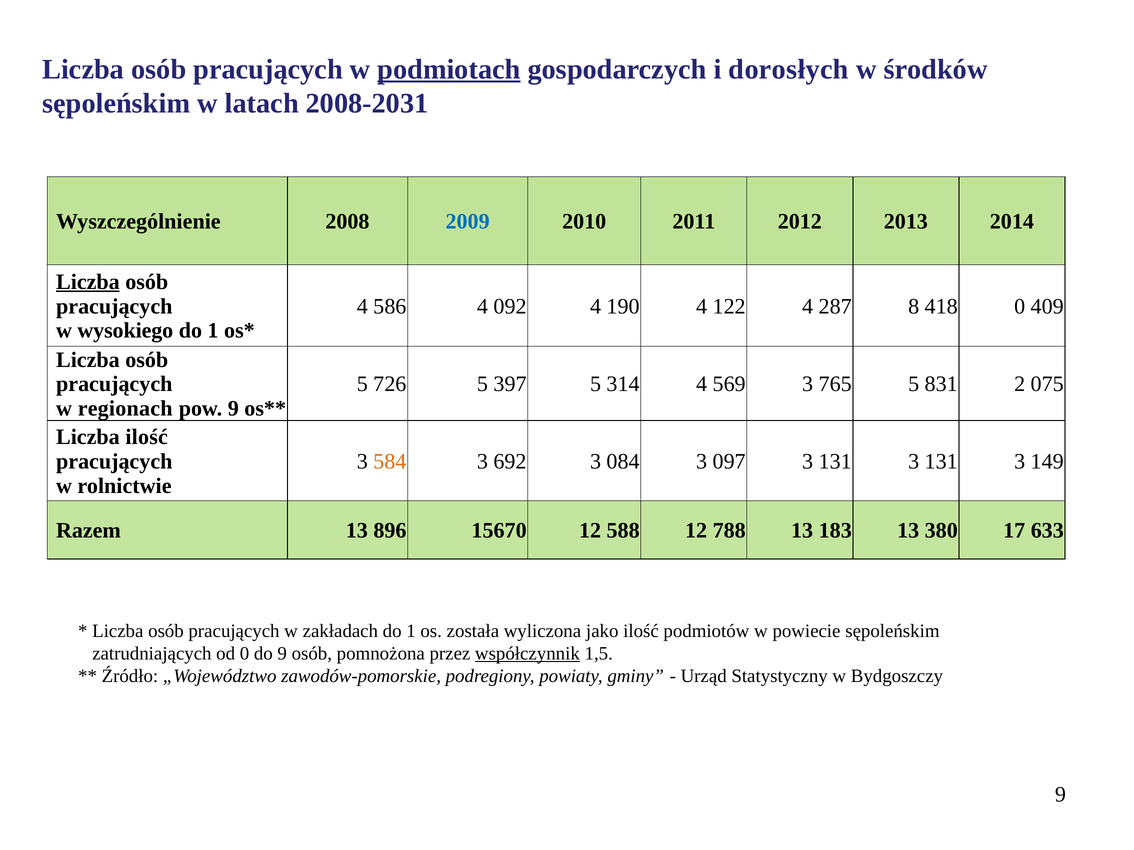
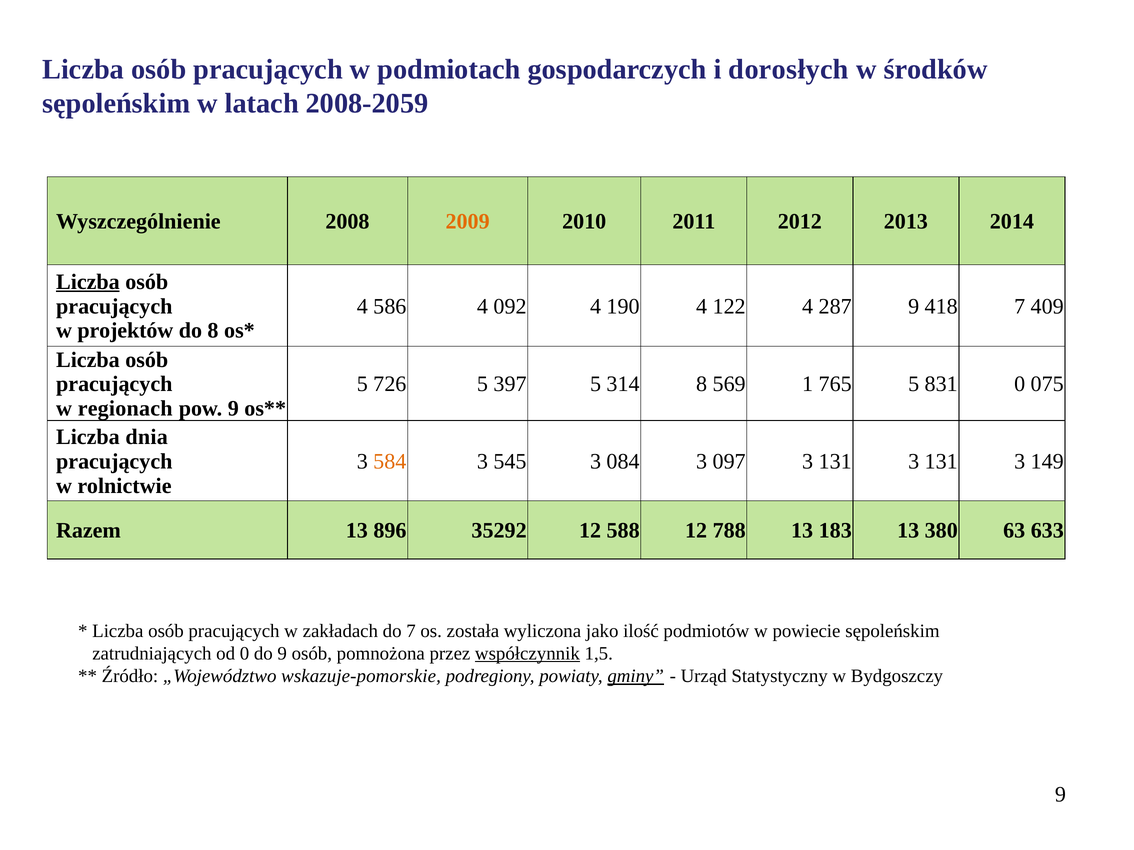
podmiotach underline: present -> none
2008-2031: 2008-2031 -> 2008-2059
2009 colour: blue -> orange
287 8: 8 -> 9
418 0: 0 -> 7
wysokiego: wysokiego -> projektów
1 at (213, 331): 1 -> 8
314 4: 4 -> 8
569 3: 3 -> 1
831 2: 2 -> 0
Liczba ilość: ilość -> dnia
692: 692 -> 545
15670: 15670 -> 35292
17: 17 -> 63
zakładach do 1: 1 -> 7
zawodów-pomorskie: zawodów-pomorskie -> wskazuje-pomorskie
gminy underline: none -> present
